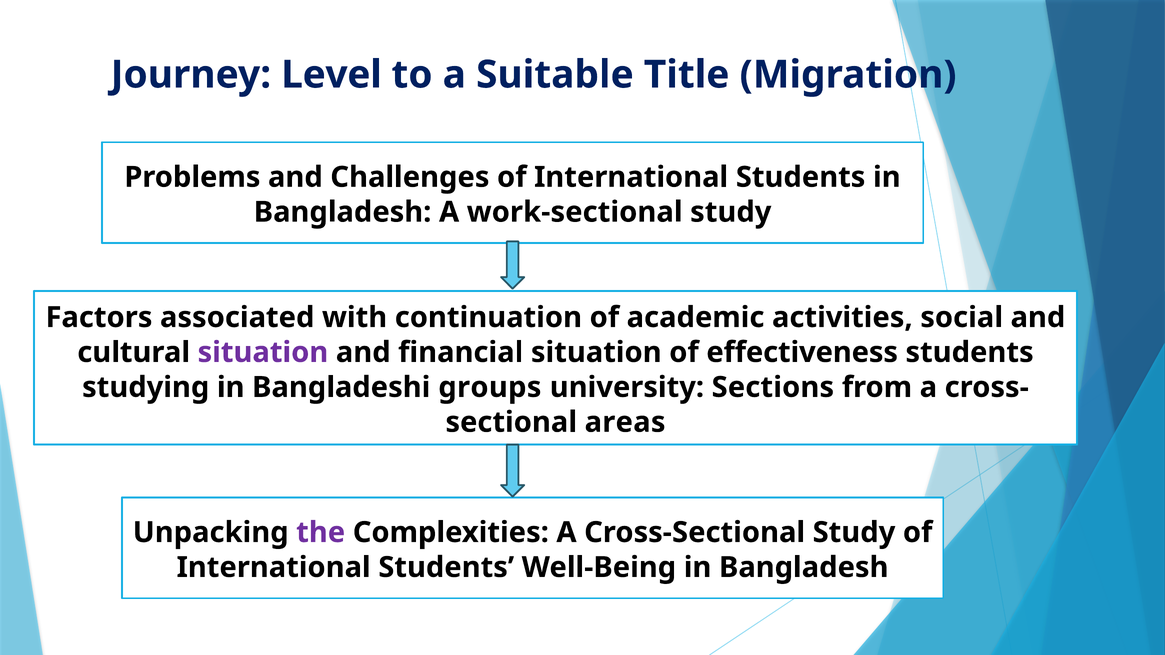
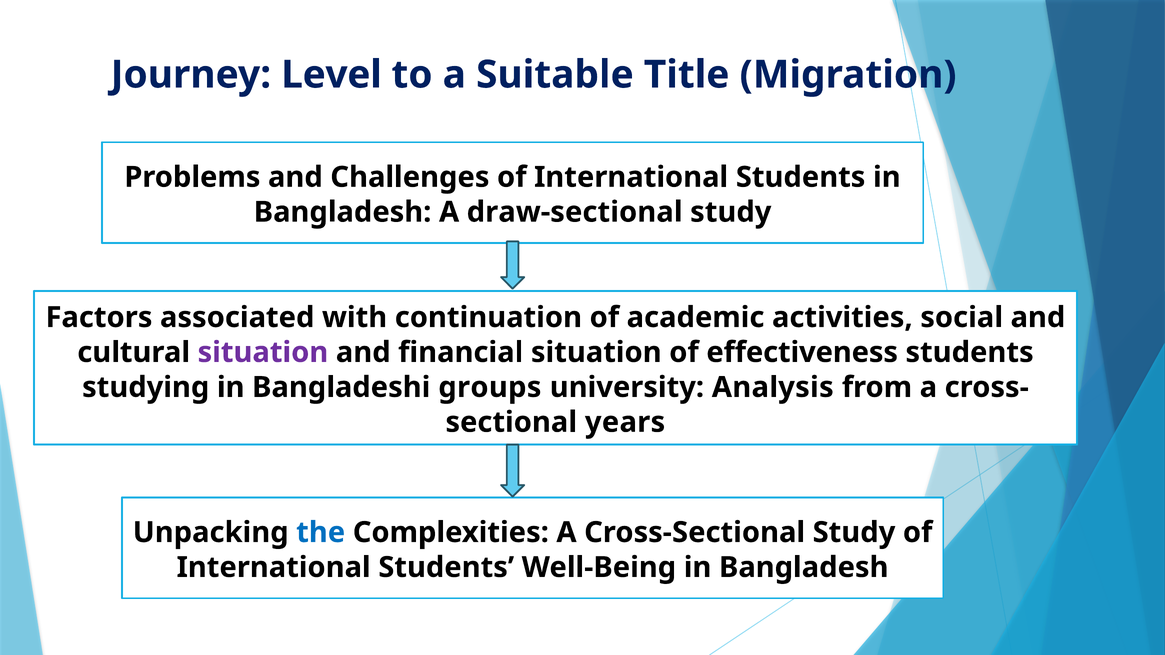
work-sectional: work-sectional -> draw-sectional
Sections: Sections -> Analysis
areas: areas -> years
the colour: purple -> blue
